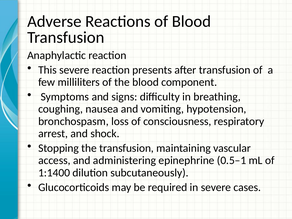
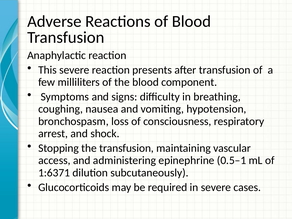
1:1400: 1:1400 -> 1:6371
